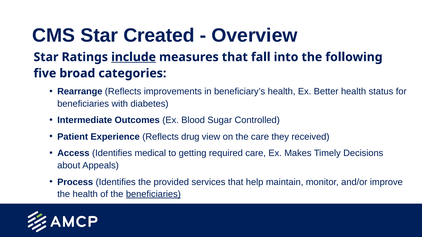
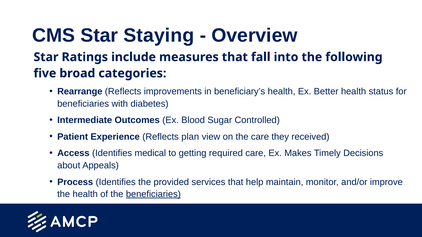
Created: Created -> Staying
include underline: present -> none
drug: drug -> plan
